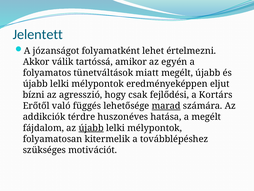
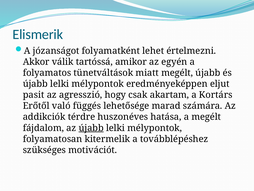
Jelentett: Jelentett -> Elismerik
bízni: bízni -> pasit
fejlődési: fejlődési -> akartam
marad underline: present -> none
